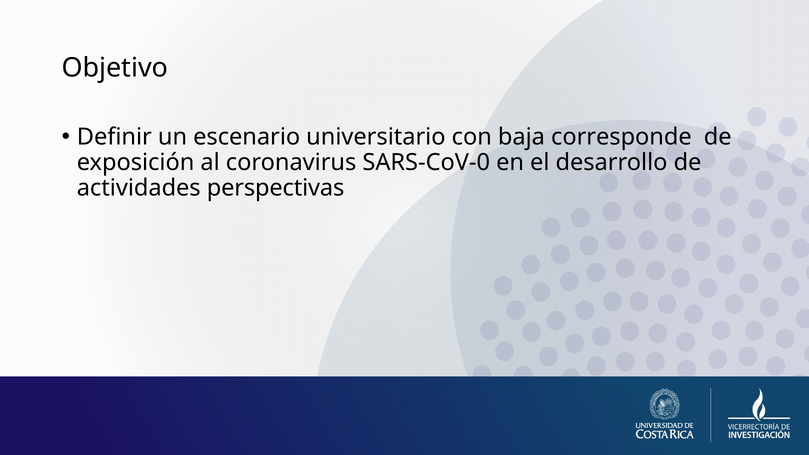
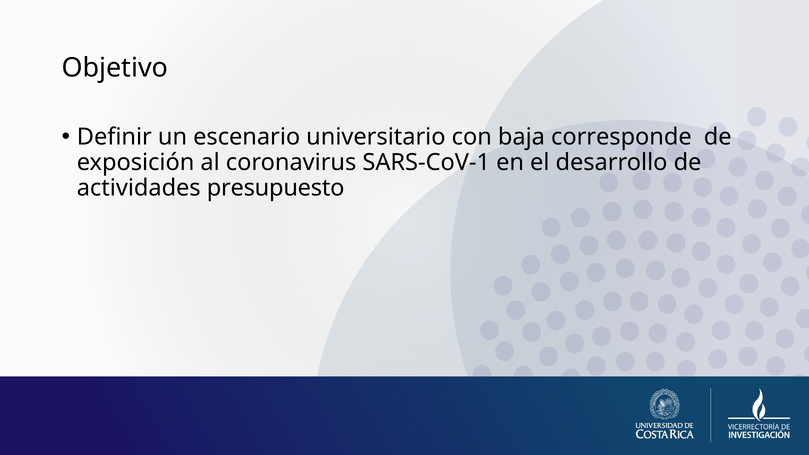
SARS-CoV-0: SARS-CoV-0 -> SARS-CoV-1
perspectivas: perspectivas -> presupuesto
